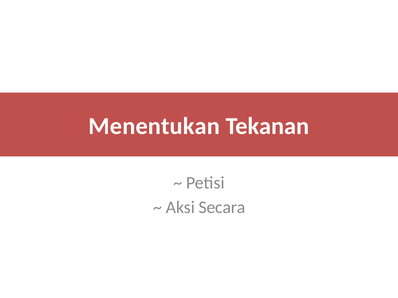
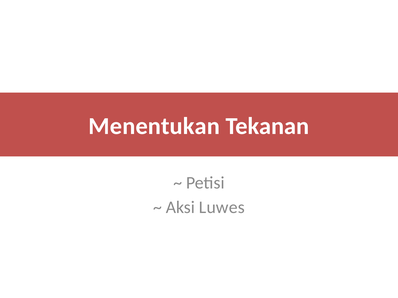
Secara: Secara -> Luwes
